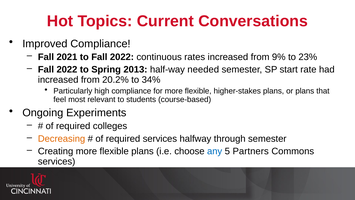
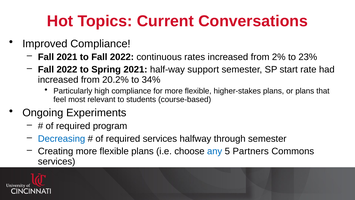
9%: 9% -> 2%
Spring 2013: 2013 -> 2021
needed: needed -> support
colleges: colleges -> program
Decreasing colour: orange -> blue
